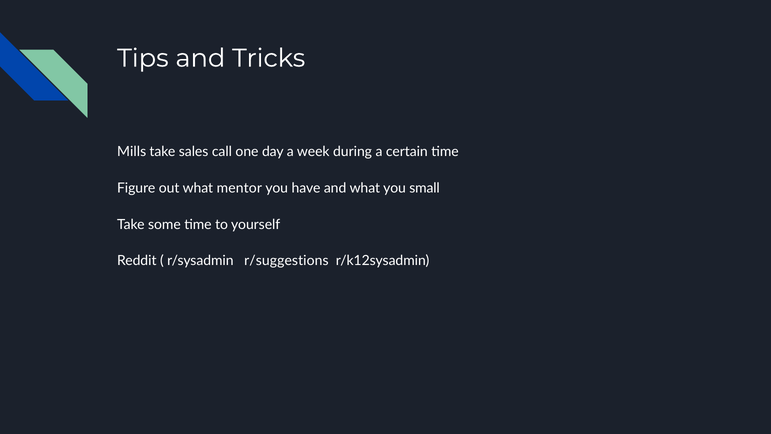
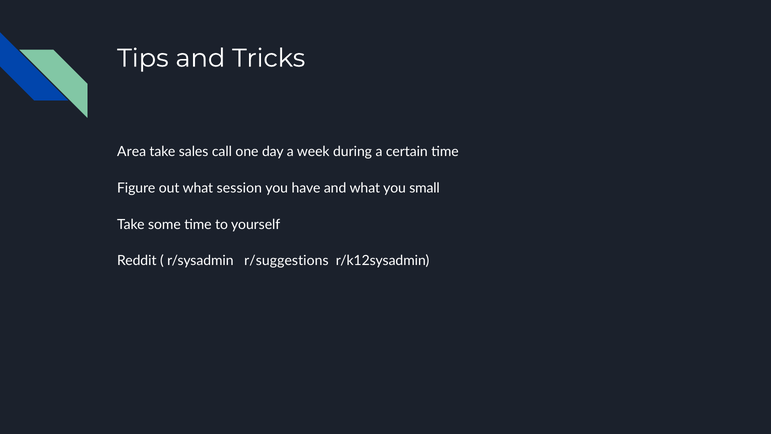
Mills: Mills -> Area
mentor: mentor -> session
